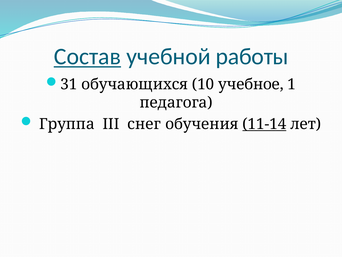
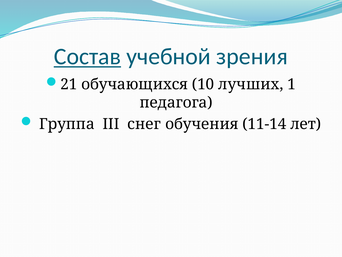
работы: работы -> зрения
31: 31 -> 21
учебное: учебное -> лучших
11-14 underline: present -> none
